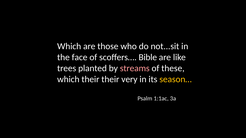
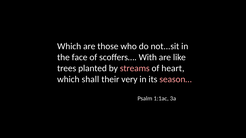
Bible: Bible -> With
these: these -> heart
which their: their -> shall
season… colour: yellow -> pink
